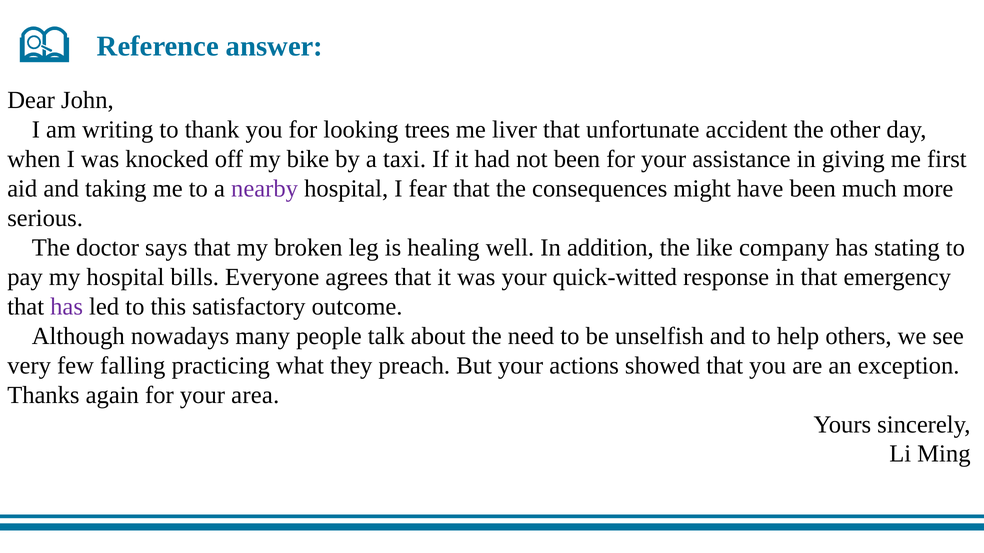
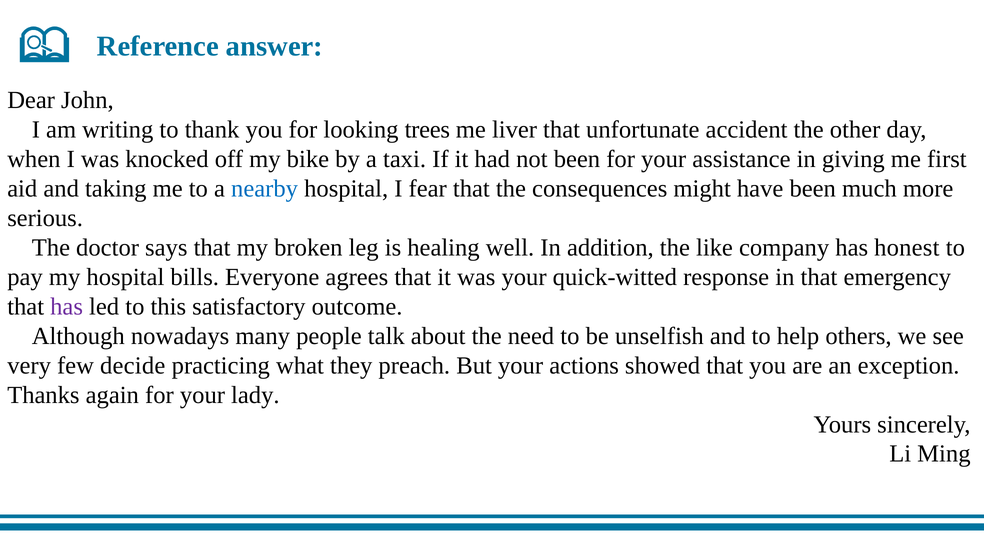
nearby colour: purple -> blue
stating: stating -> honest
falling: falling -> decide
area: area -> lady
